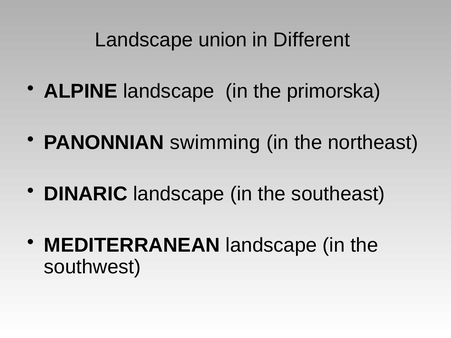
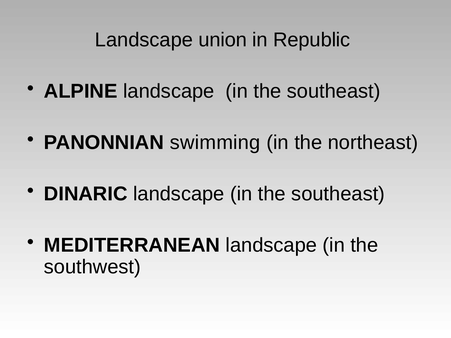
Different: Different -> Republic
primorska at (334, 91): primorska -> southeast
